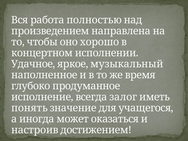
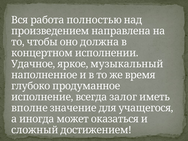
хорошо: хорошо -> должна
понять: понять -> вполне
настроив: настроив -> сложный
